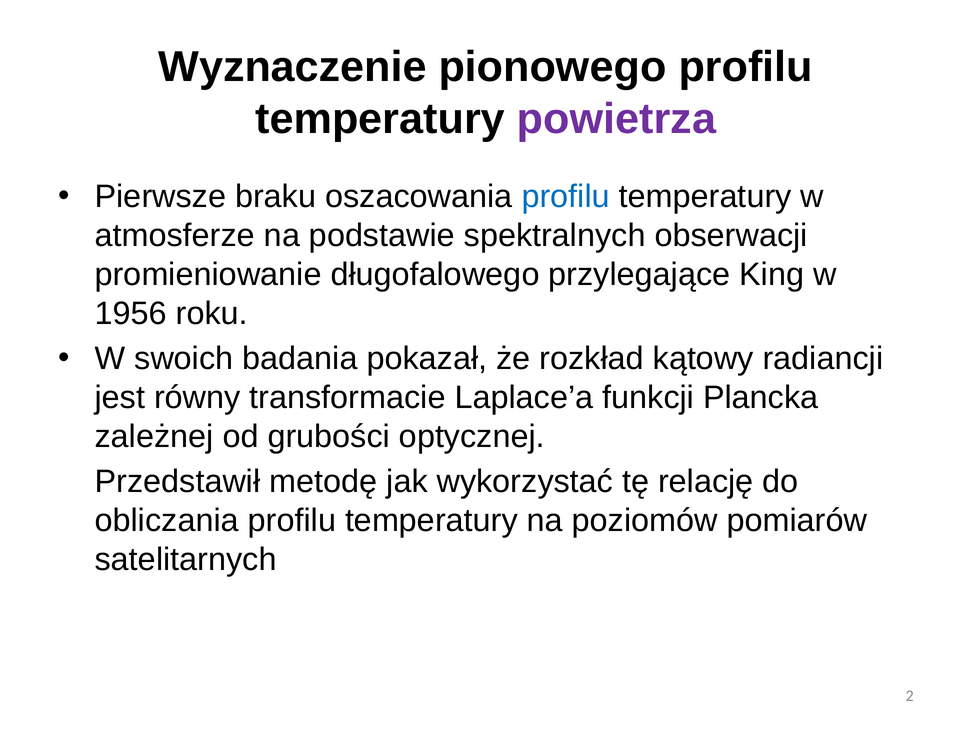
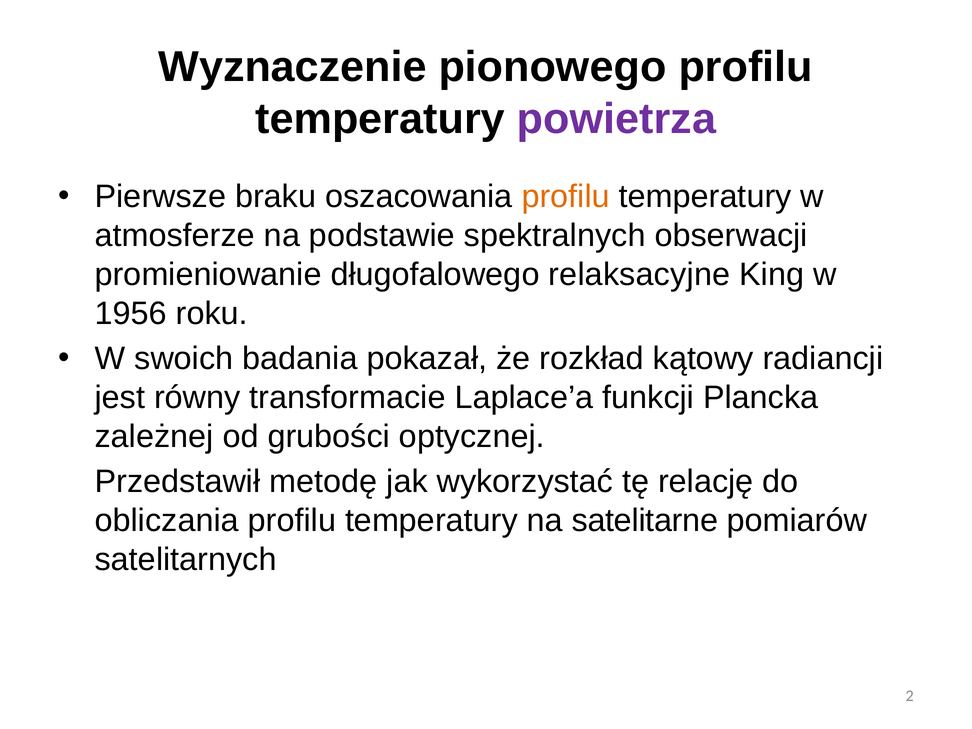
profilu at (566, 197) colour: blue -> orange
przylegające: przylegające -> relaksacyjne
poziomów: poziomów -> satelitarne
